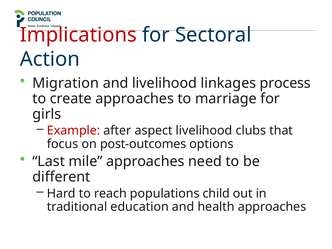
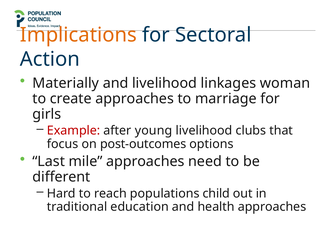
Implications colour: red -> orange
Migration: Migration -> Materially
process: process -> woman
aspect: aspect -> young
